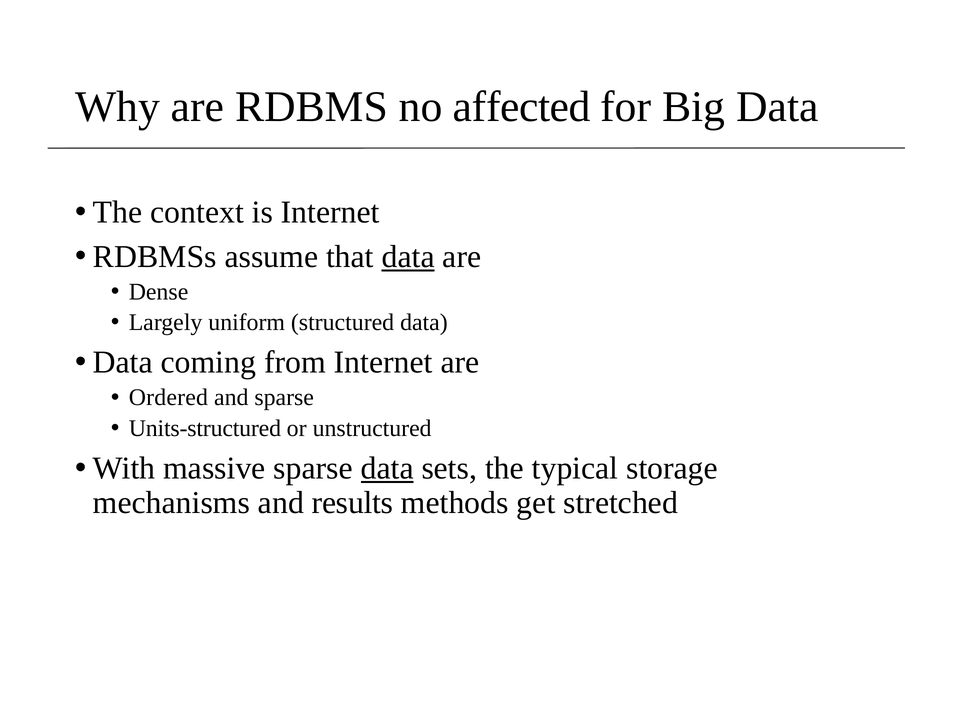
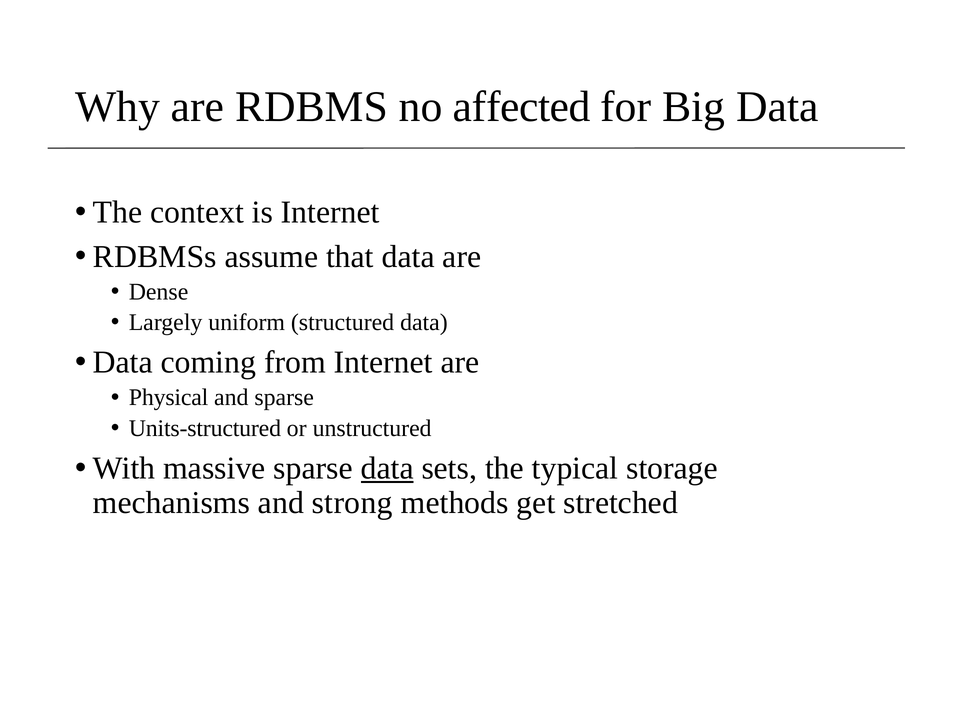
data at (408, 257) underline: present -> none
Ordered: Ordered -> Physical
results: results -> strong
